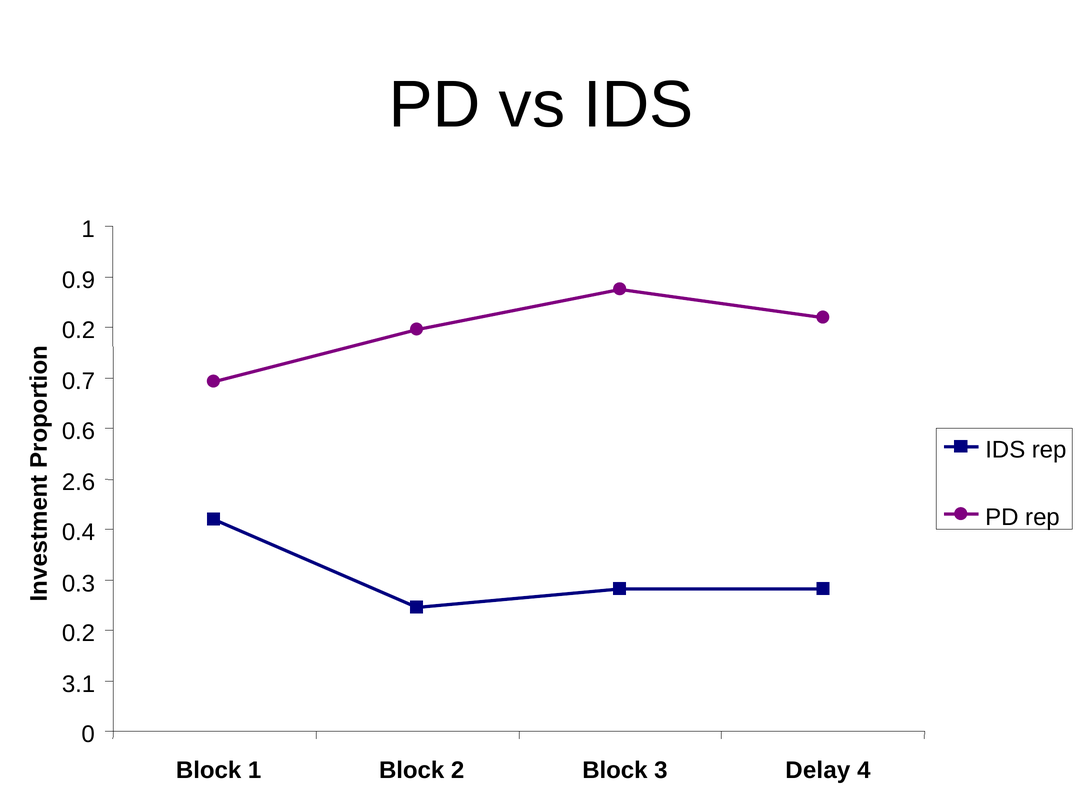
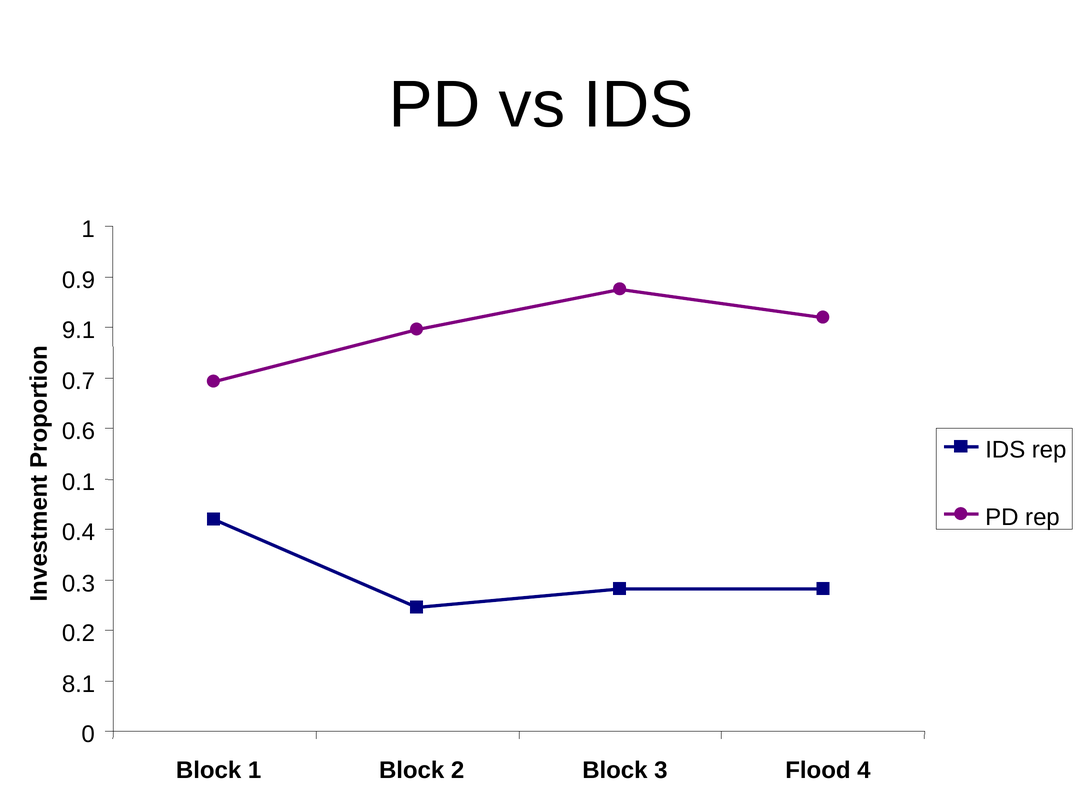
0.2 at (79, 330): 0.2 -> 9.1
2.6: 2.6 -> 0.1
3.1: 3.1 -> 8.1
Delay: Delay -> Flood
